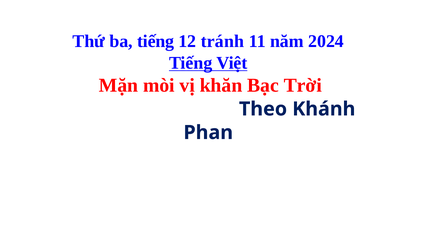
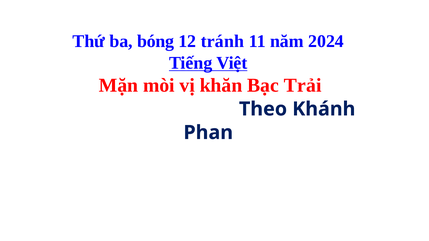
ba tiếng: tiếng -> bóng
Trời: Trời -> Trải
